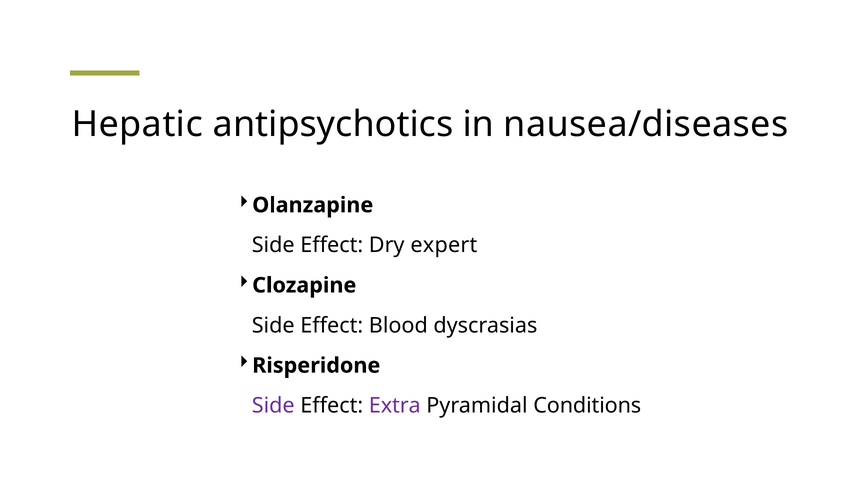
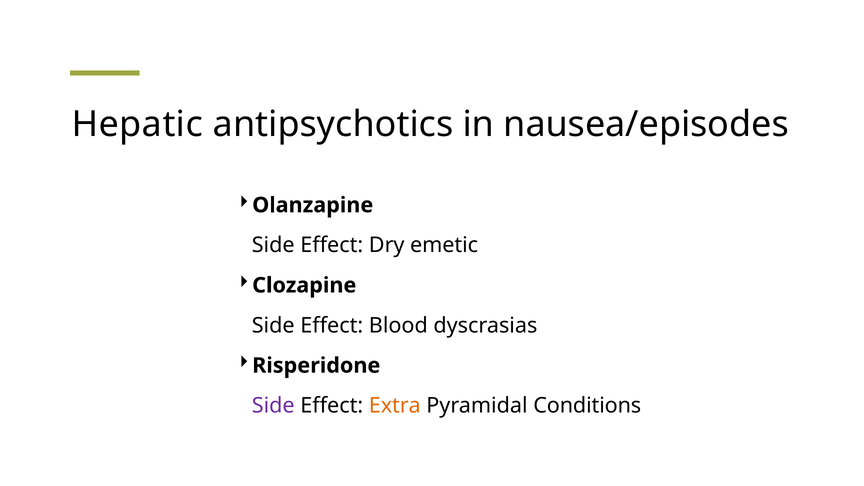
nausea/diseases: nausea/diseases -> nausea/episodes
expert: expert -> emetic
Extra colour: purple -> orange
